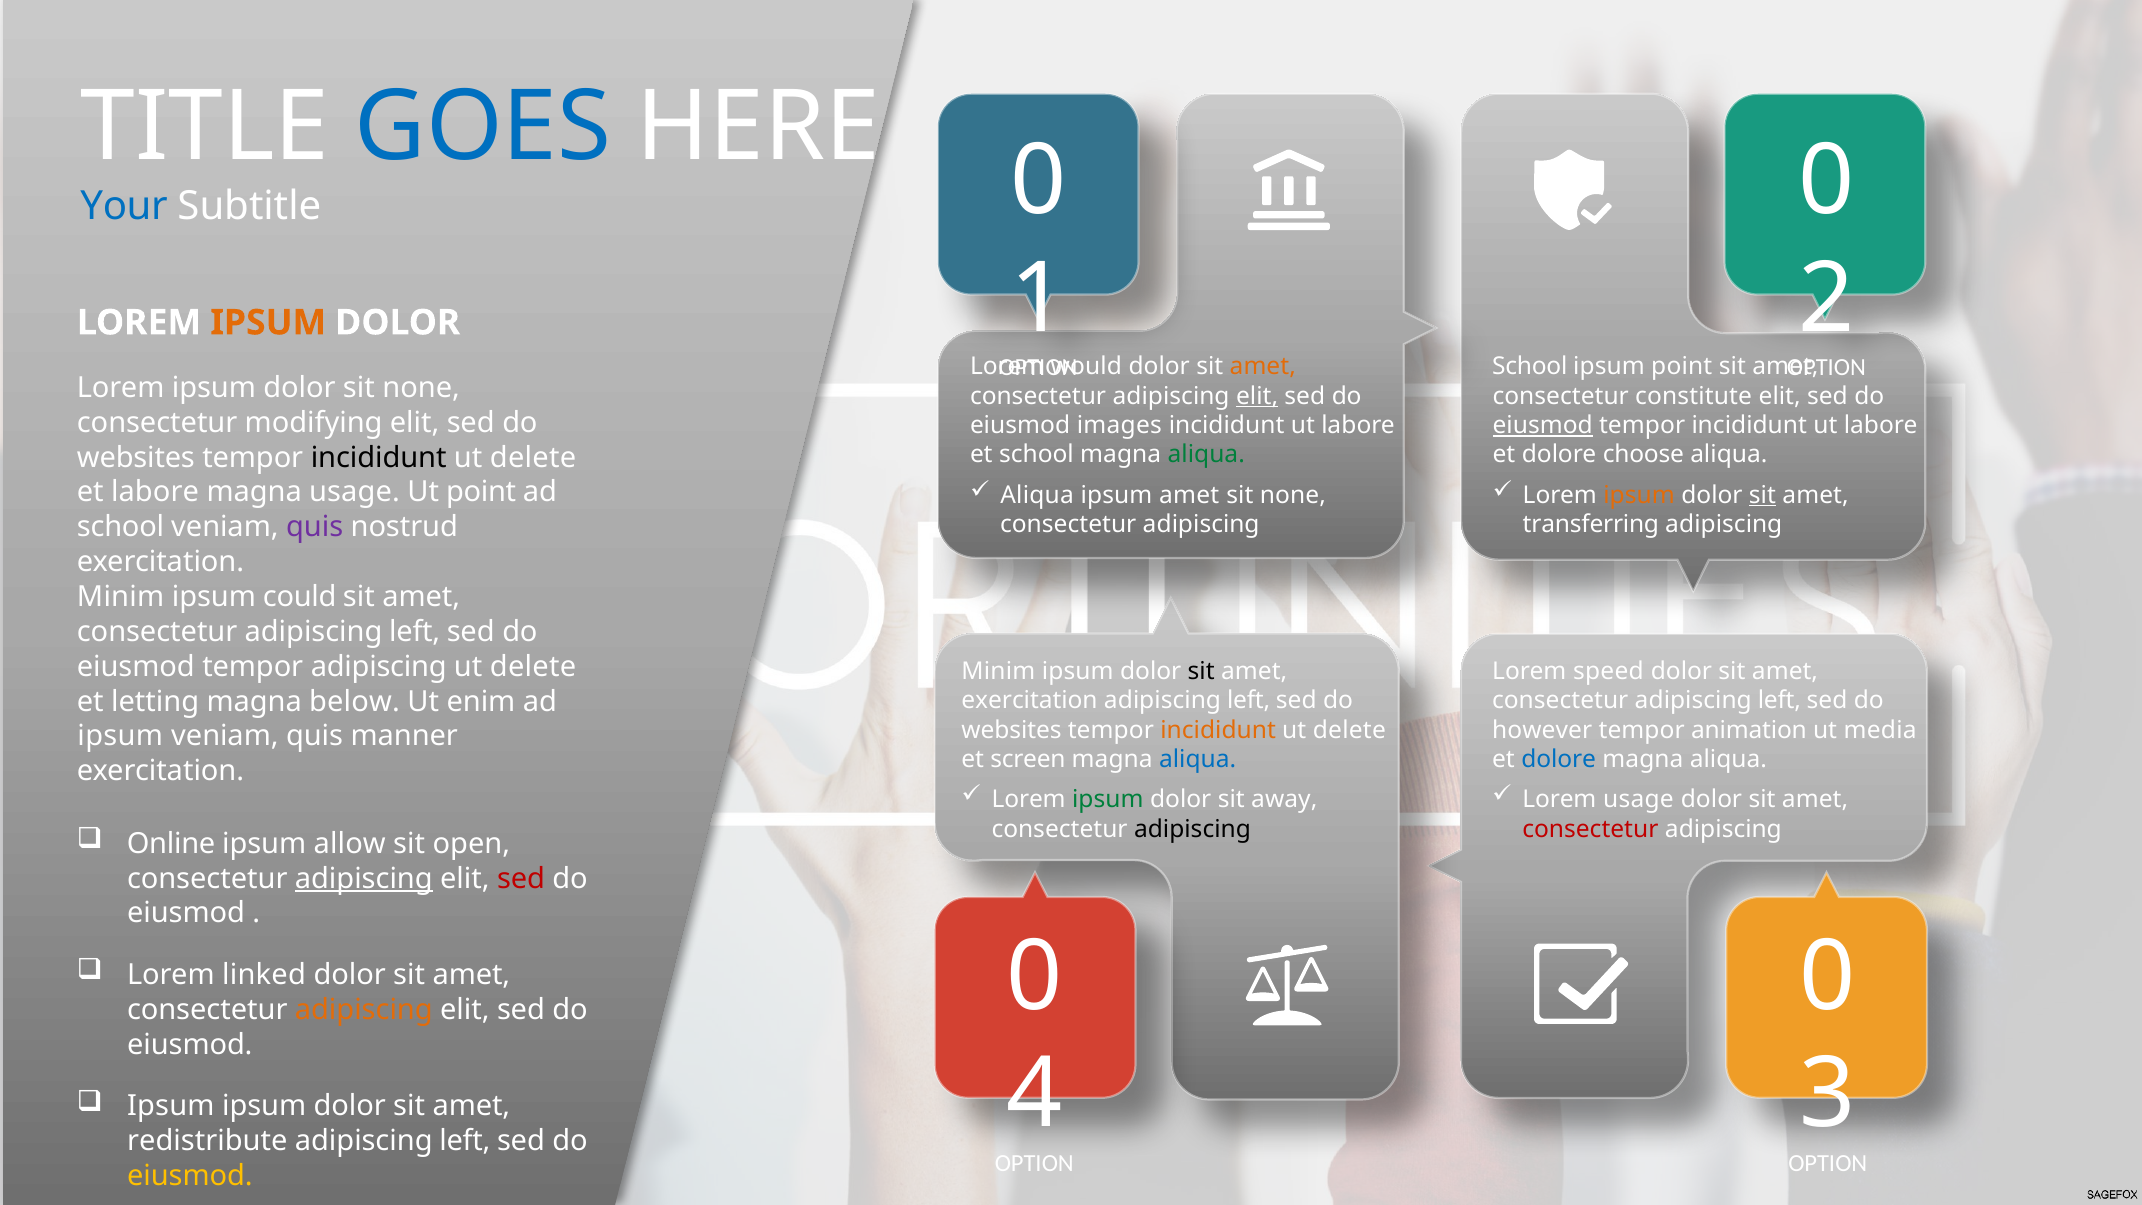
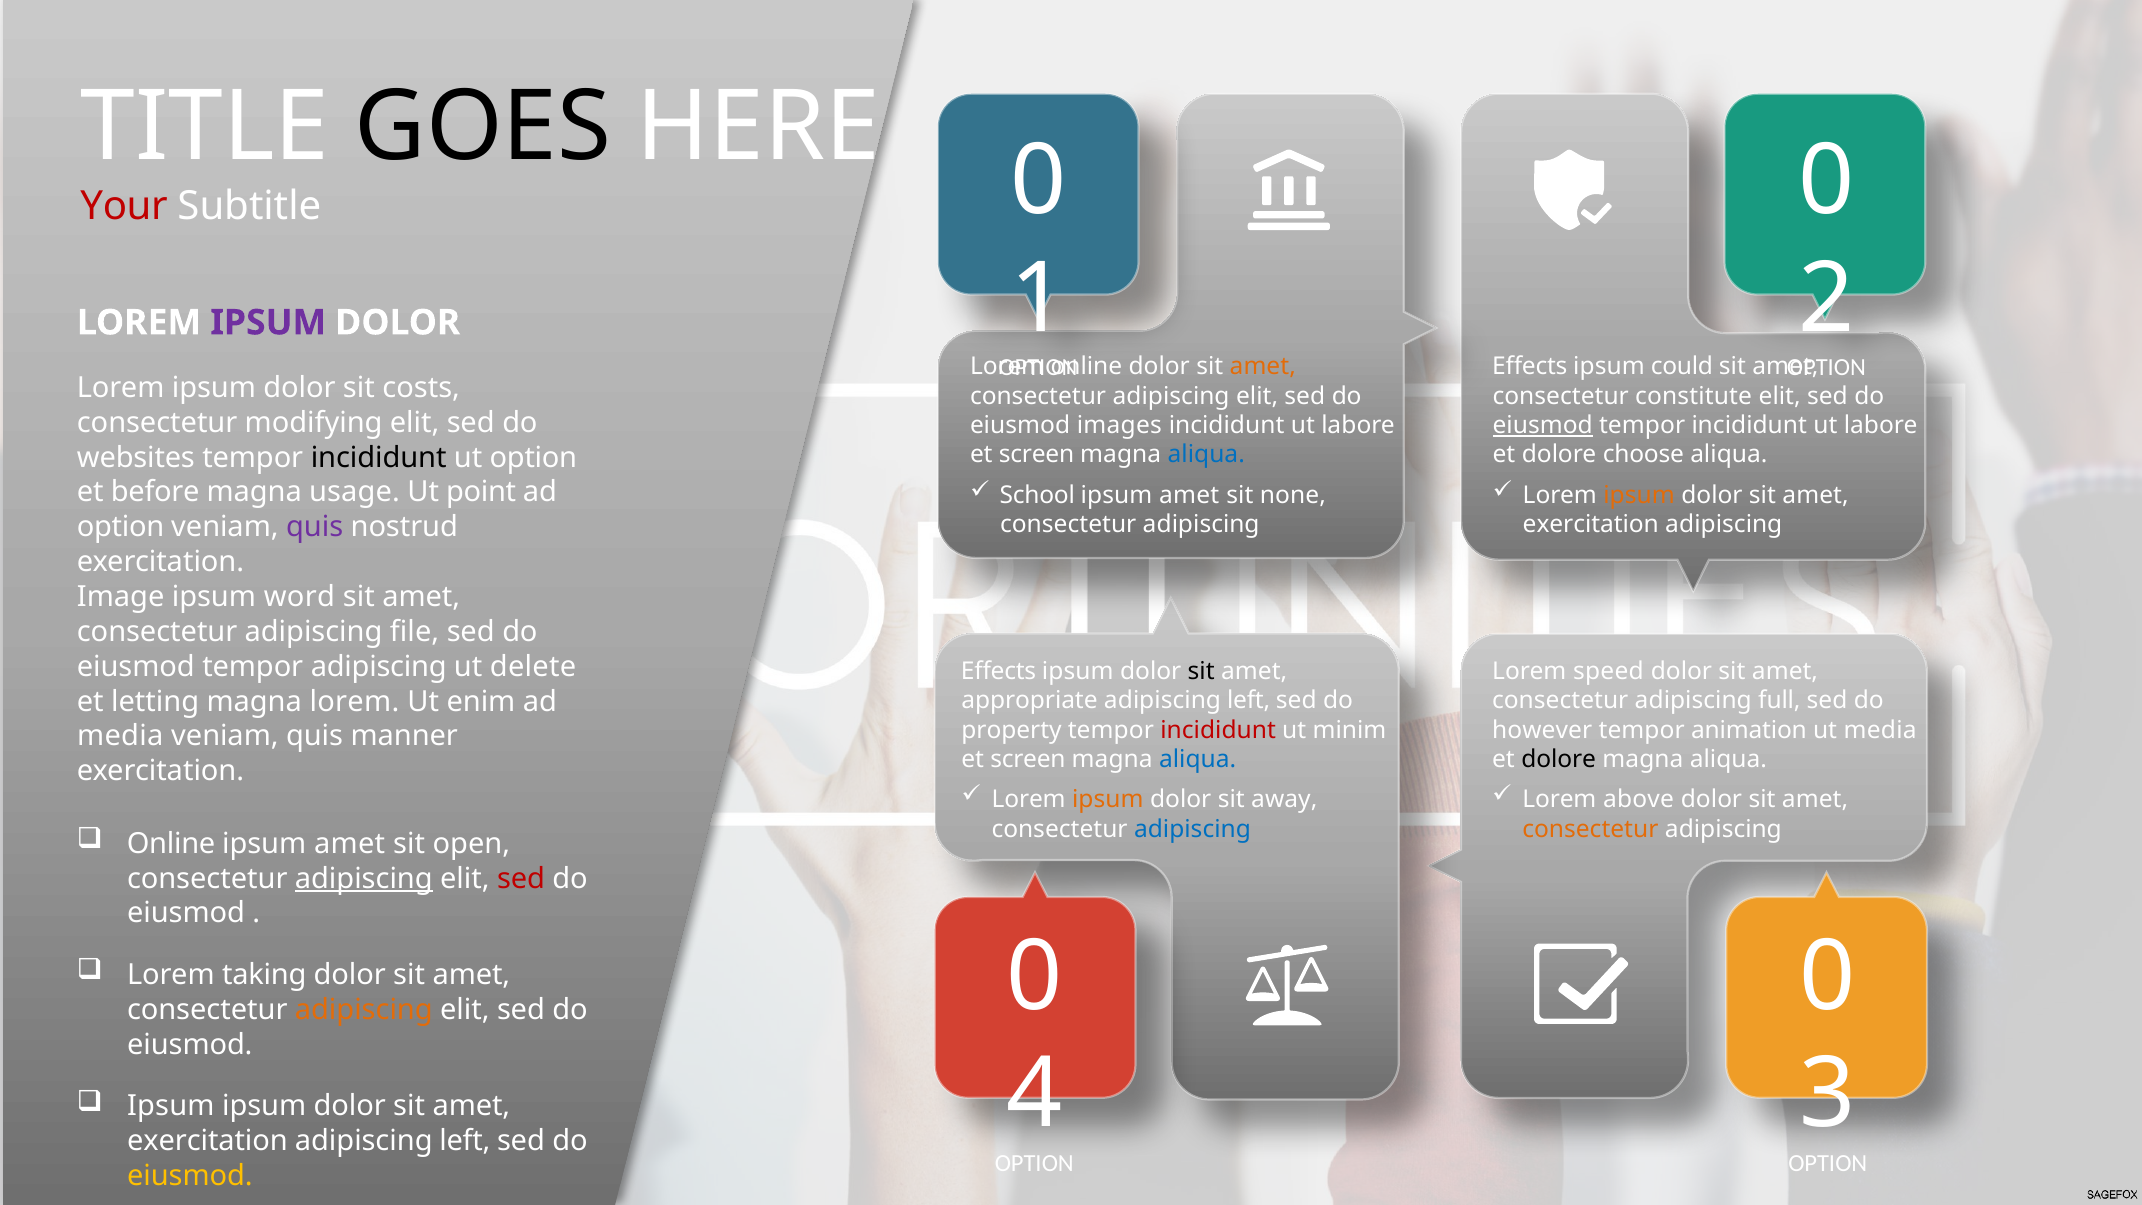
GOES colour: blue -> black
Your colour: blue -> red
IPSUM at (268, 323) colour: orange -> purple
would at (1086, 366): would -> online
School at (1530, 366): School -> Effects
ipsum point: point -> could
dolor sit none: none -> costs
elit at (1257, 396) underline: present -> none
school at (1036, 455): school -> screen
aliqua at (1206, 455) colour: green -> blue
delete at (533, 458): delete -> option
Aliqua at (1037, 495): Aliqua -> School
sit at (1762, 495) underline: present -> none
et labore: labore -> before
transferring at (1591, 524): transferring -> exercitation
school at (121, 527): school -> option
Minim at (121, 597): Minim -> Image
could: could -> word
left at (415, 632): left -> file
Minim at (998, 671): Minim -> Effects
magna below: below -> lorem
exercitation at (1029, 701): exercitation -> appropriate
left at (1779, 701): left -> full
websites at (1012, 730): websites -> property
incididunt at (1218, 730) colour: orange -> red
delete at (1349, 730): delete -> minim
ipsum at (120, 736): ipsum -> media
dolore at (1559, 759) colour: blue -> black
ipsum at (1108, 800) colour: green -> orange
Lorem usage: usage -> above
adipiscing at (1192, 829) colour: black -> blue
consectetur at (1590, 829) colour: red -> orange
allow at (350, 844): allow -> amet
linked: linked -> taking
redistribute at (207, 1141): redistribute -> exercitation
